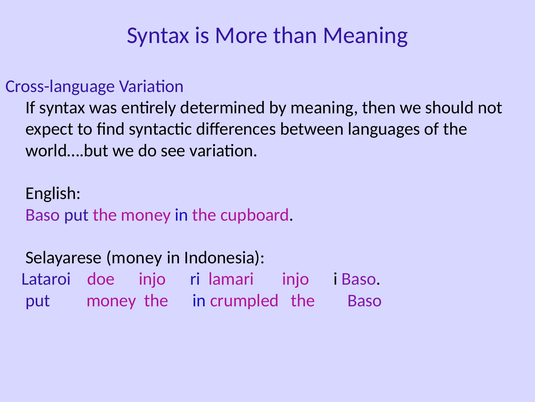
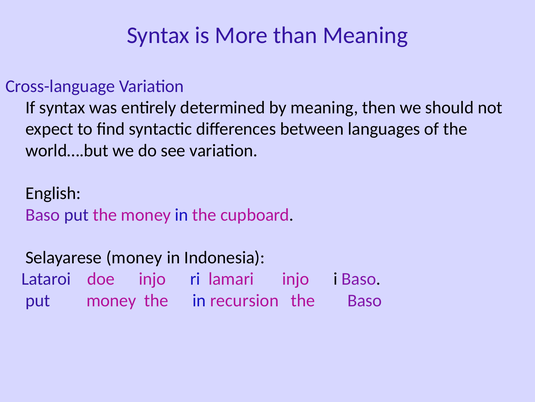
crumpled: crumpled -> recursion
